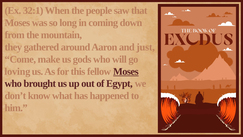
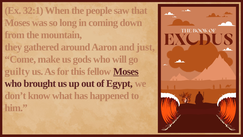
loving: loving -> guilty
